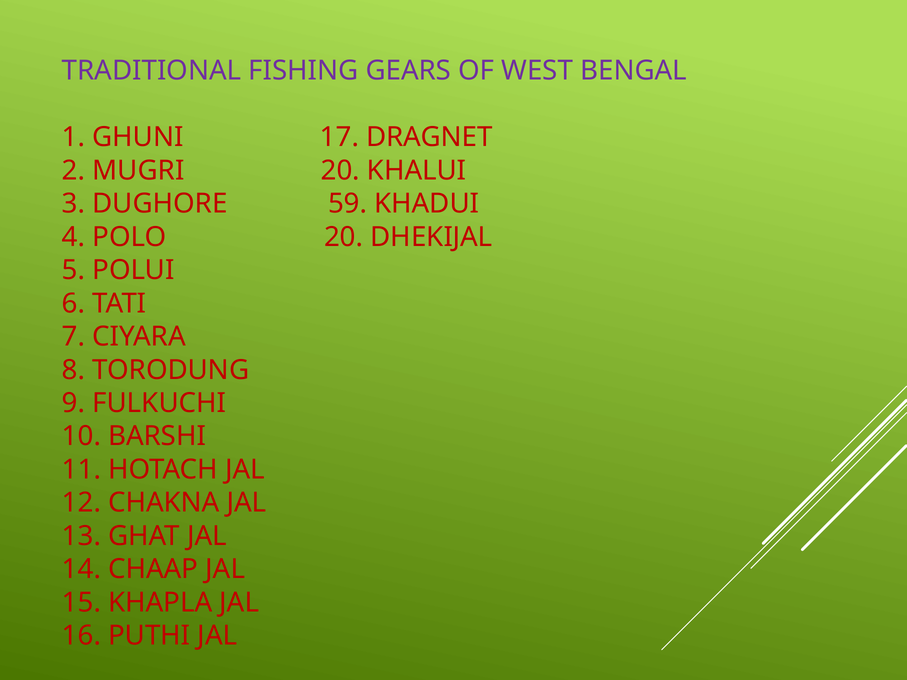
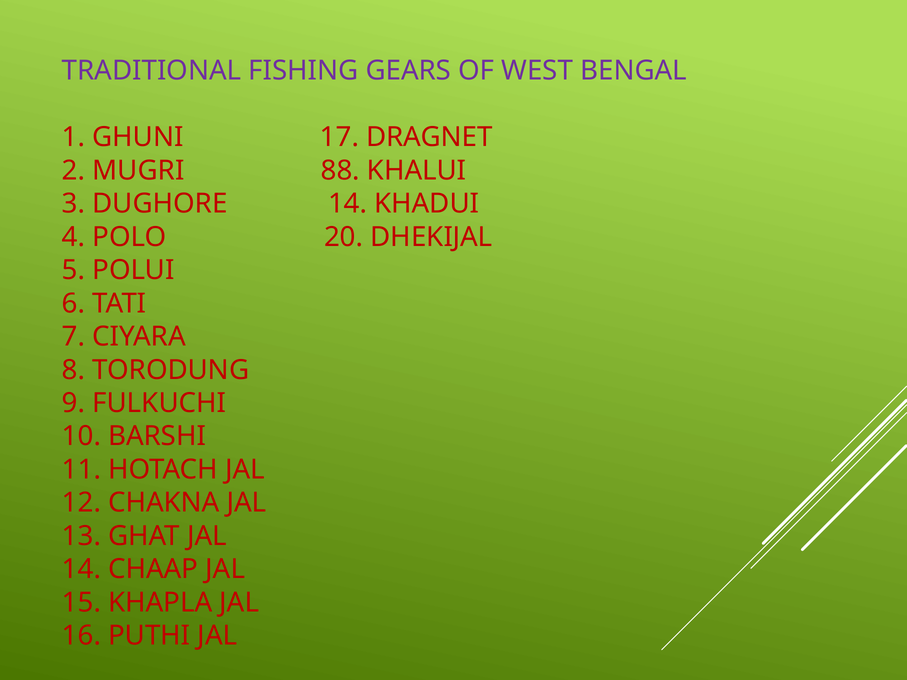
MUGRI 20: 20 -> 88
DUGHORE 59: 59 -> 14
